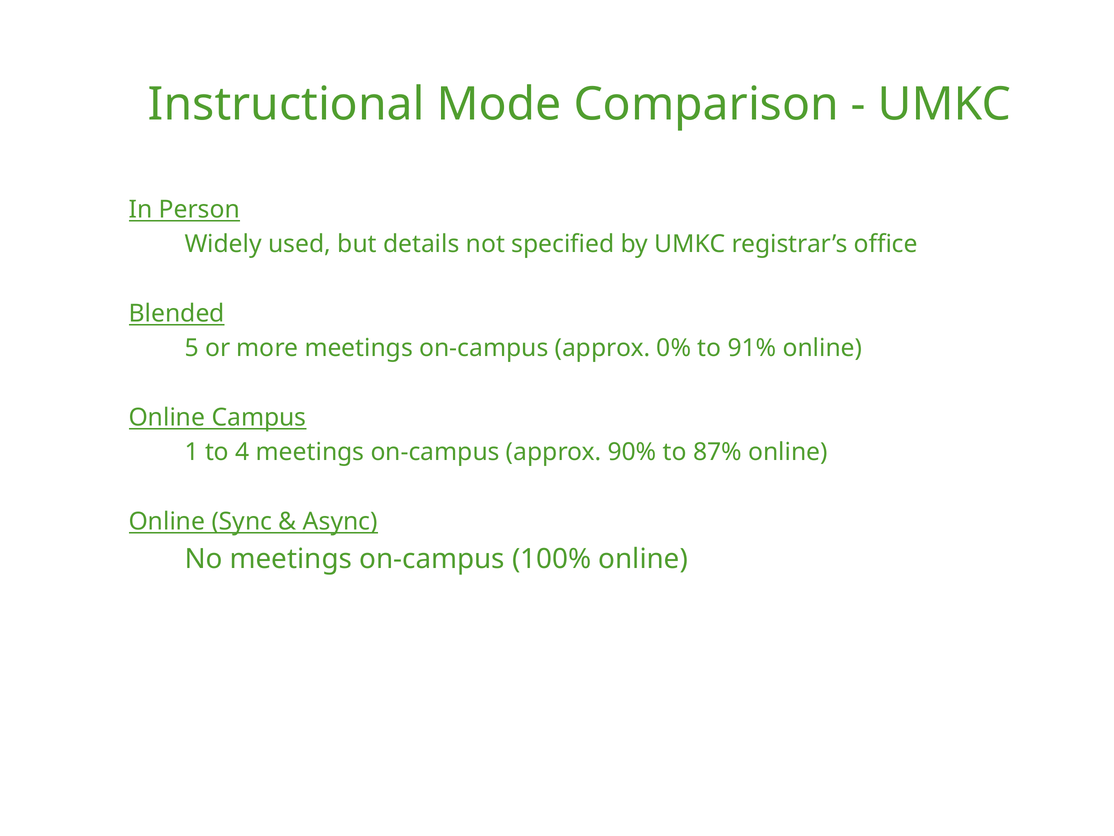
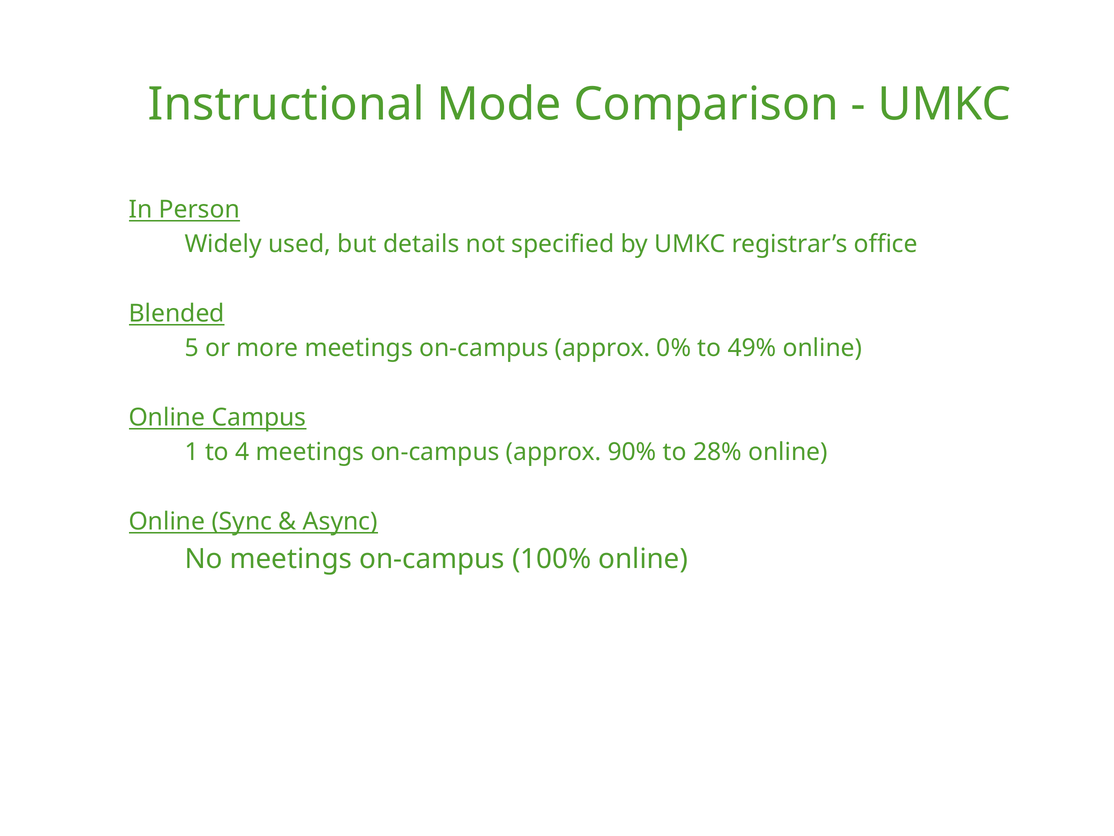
91%: 91% -> 49%
87%: 87% -> 28%
